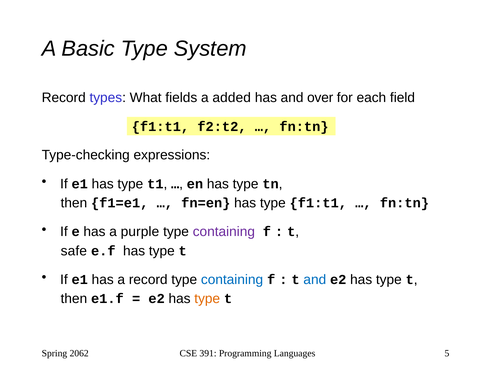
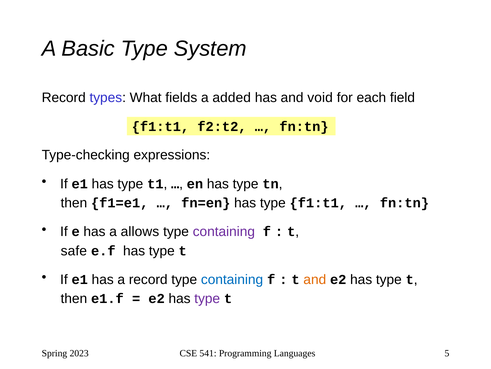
over: over -> void
purple: purple -> allows
and at (315, 279) colour: blue -> orange
type at (207, 298) colour: orange -> purple
2062: 2062 -> 2023
391: 391 -> 541
